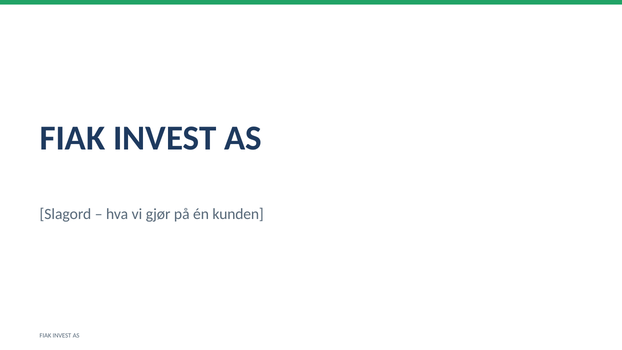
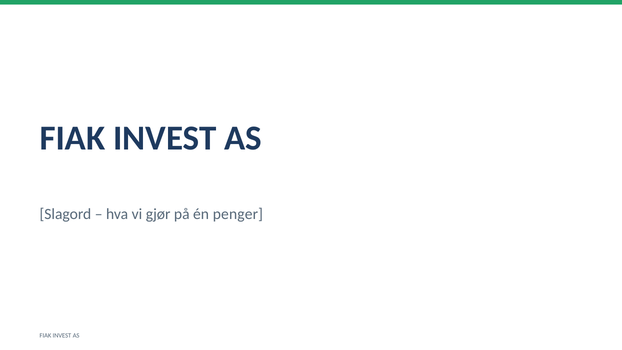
kunden: kunden -> penger
